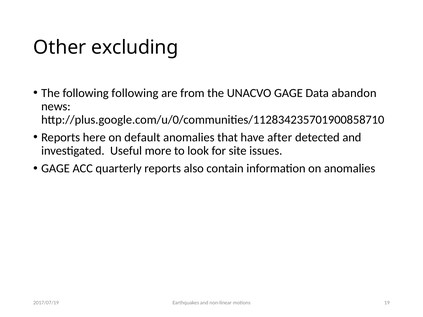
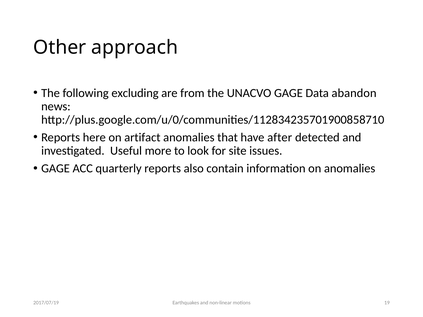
excluding: excluding -> approach
following following: following -> excluding
default: default -> artifact
